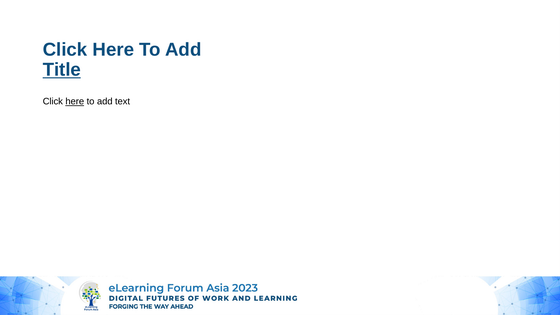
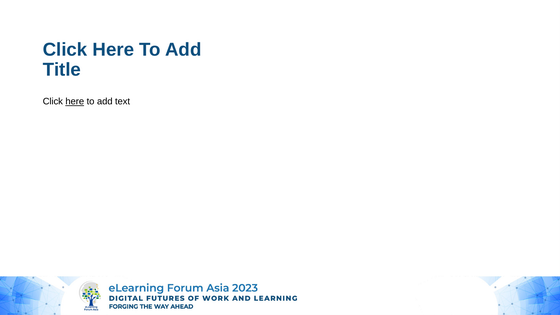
Title underline: present -> none
